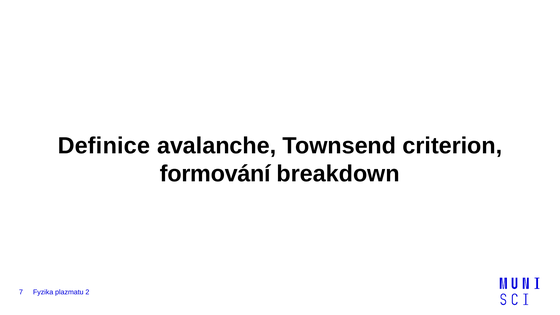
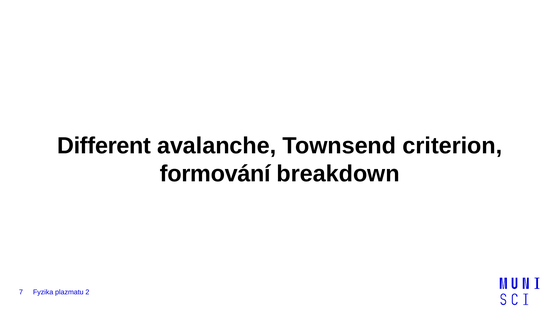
Definice: Definice -> Different
